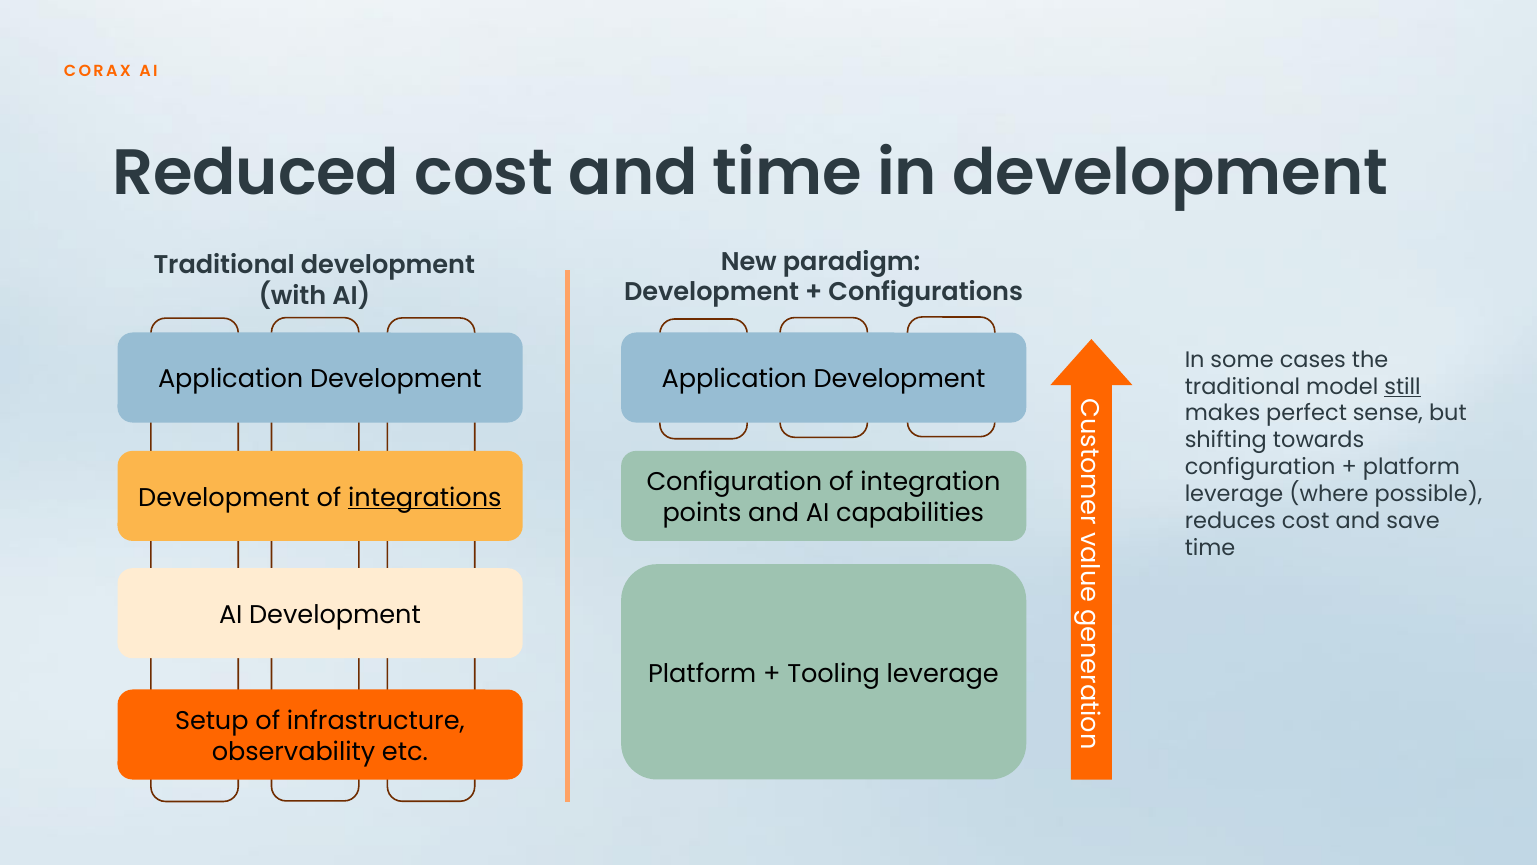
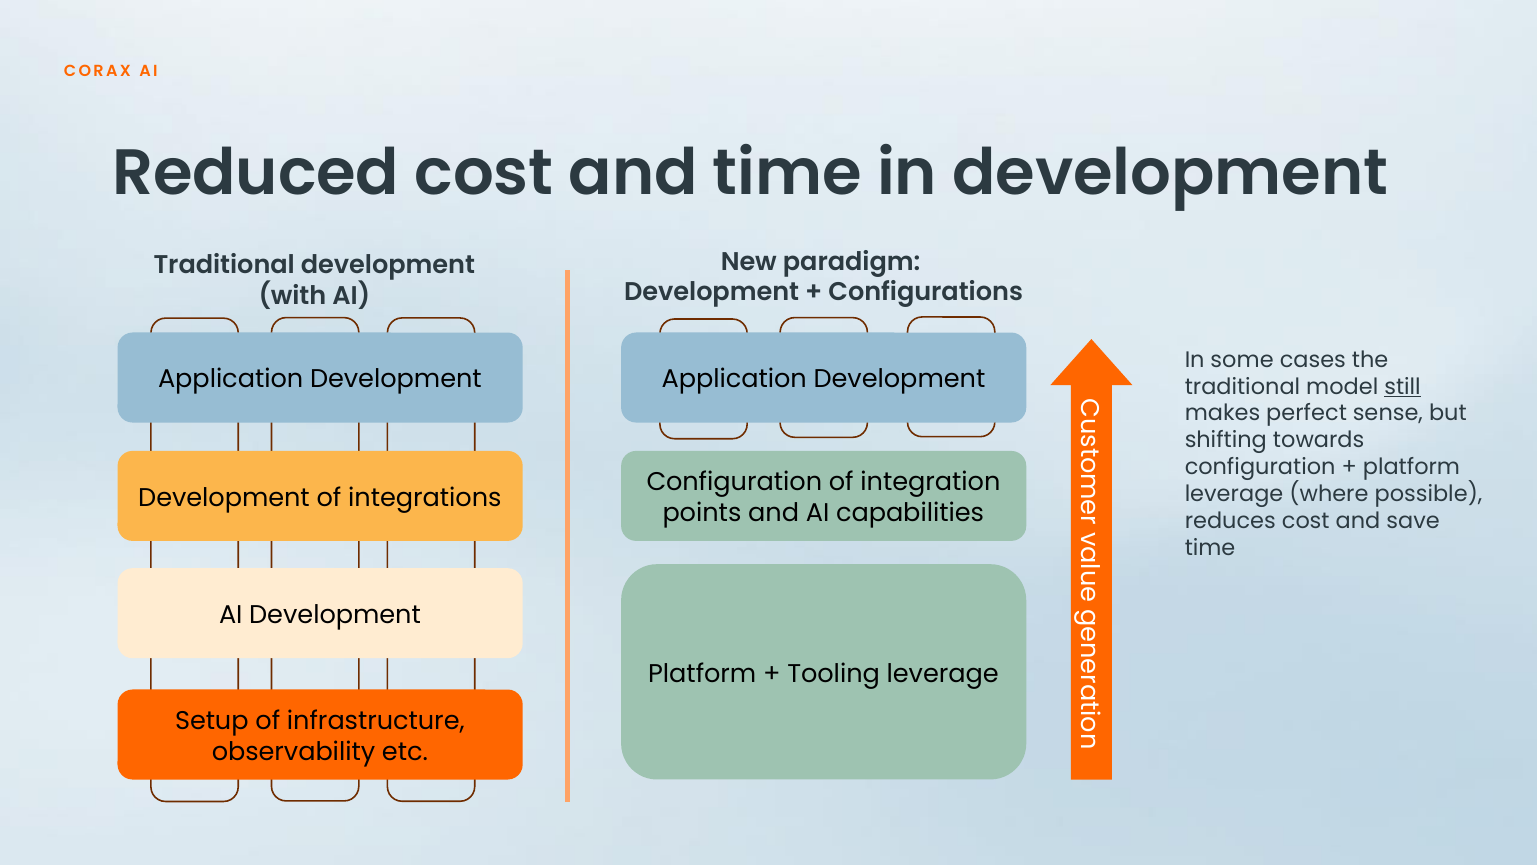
integrations underline: present -> none
